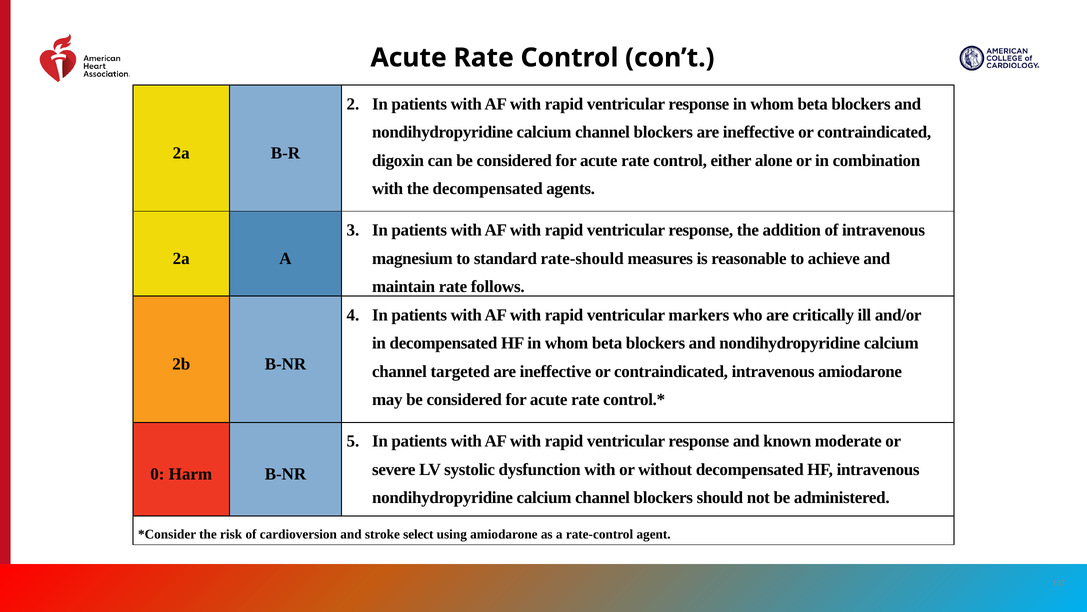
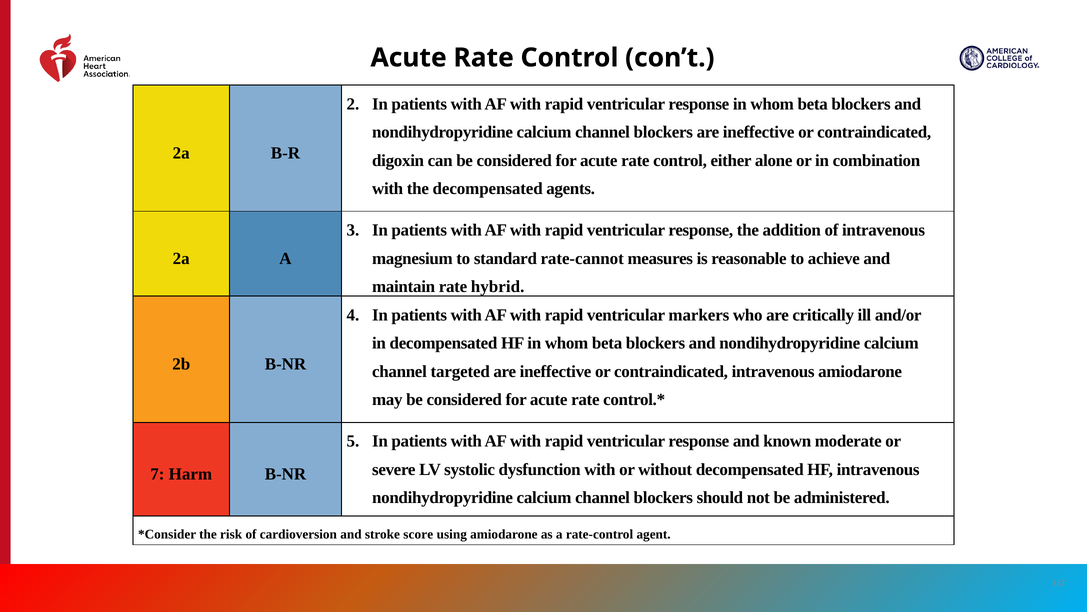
rate-should: rate-should -> rate-cannot
follows: follows -> hybrid
0: 0 -> 7
select: select -> score
